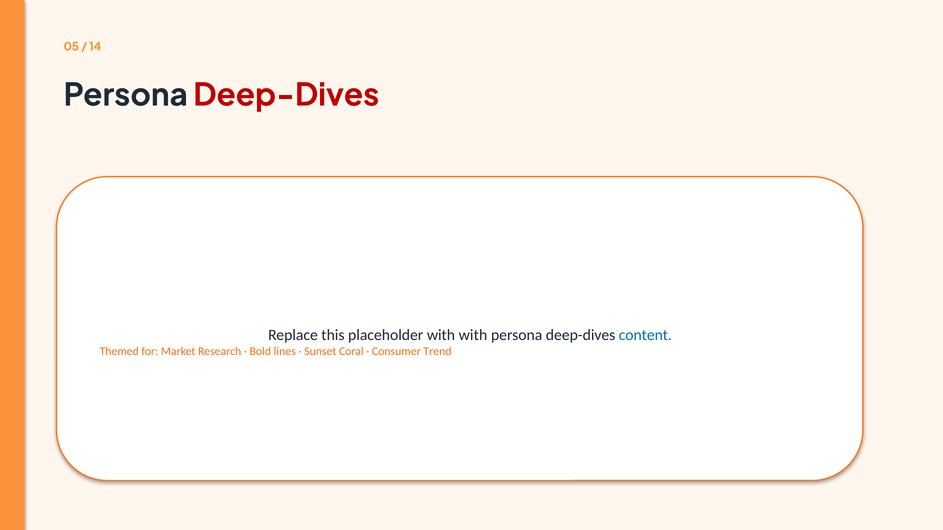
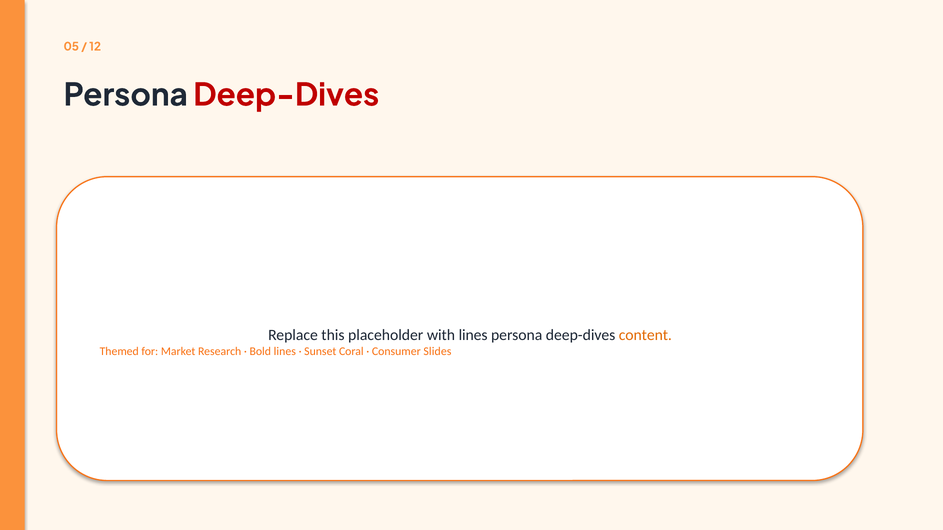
14: 14 -> 12
with with: with -> lines
content colour: blue -> orange
Trend: Trend -> Slides
